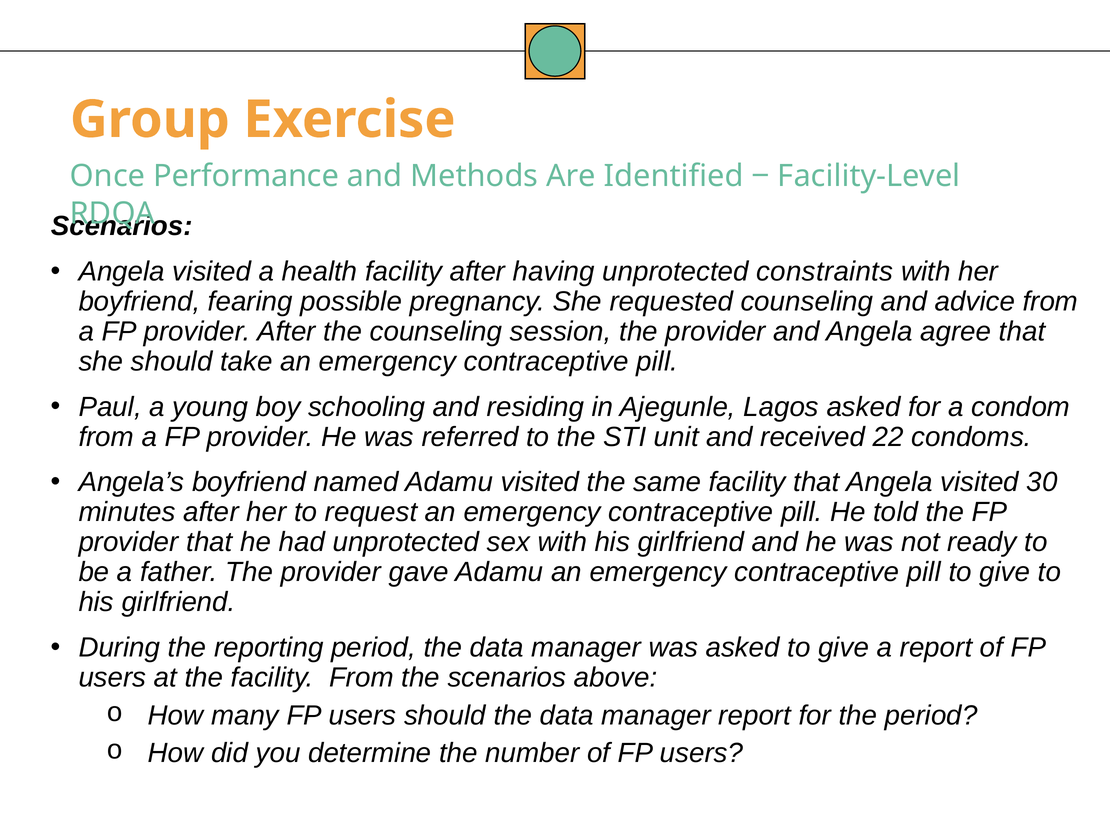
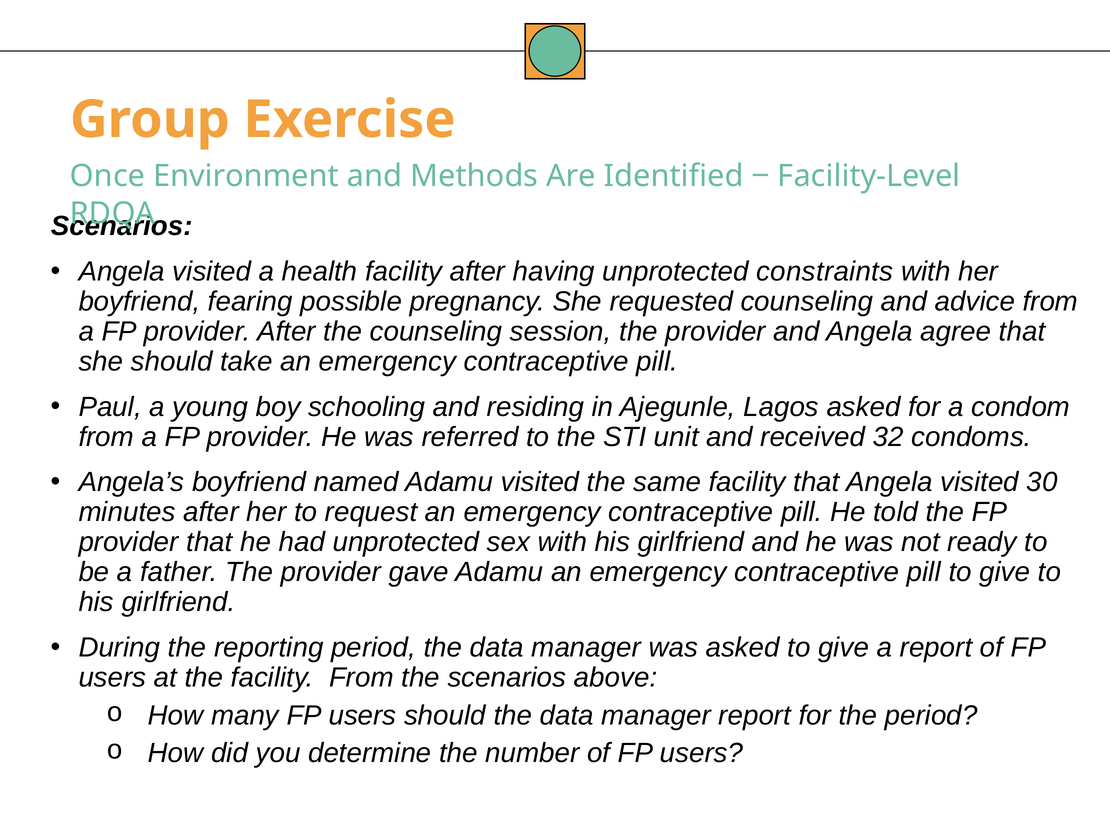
Performance: Performance -> Environment
22: 22 -> 32
